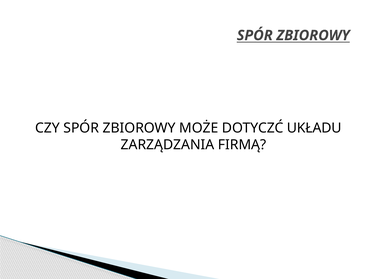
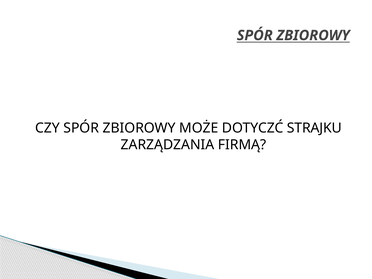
UKŁADU: UKŁADU -> STRAJKU
